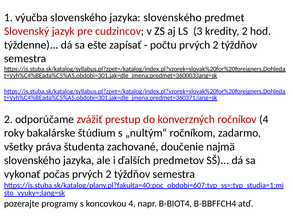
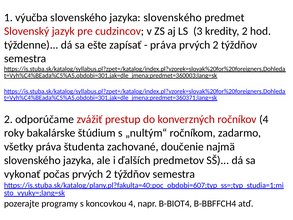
počtu at (163, 45): počtu -> práva
